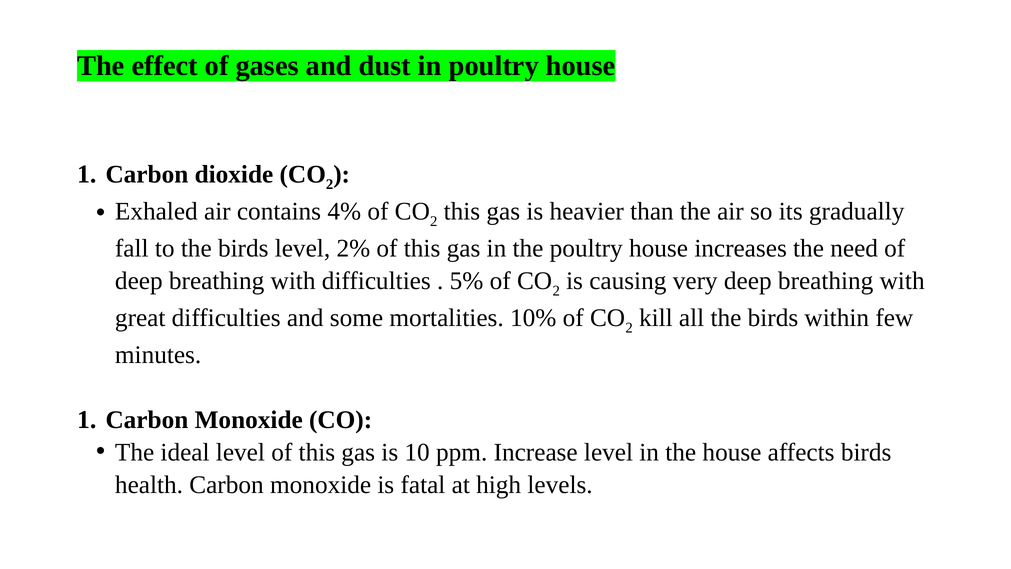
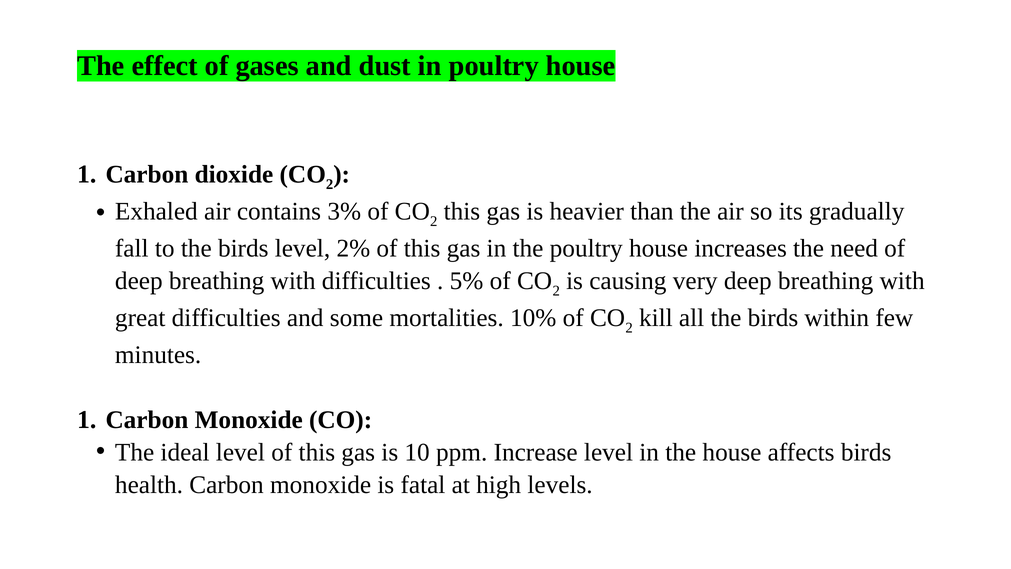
4%: 4% -> 3%
